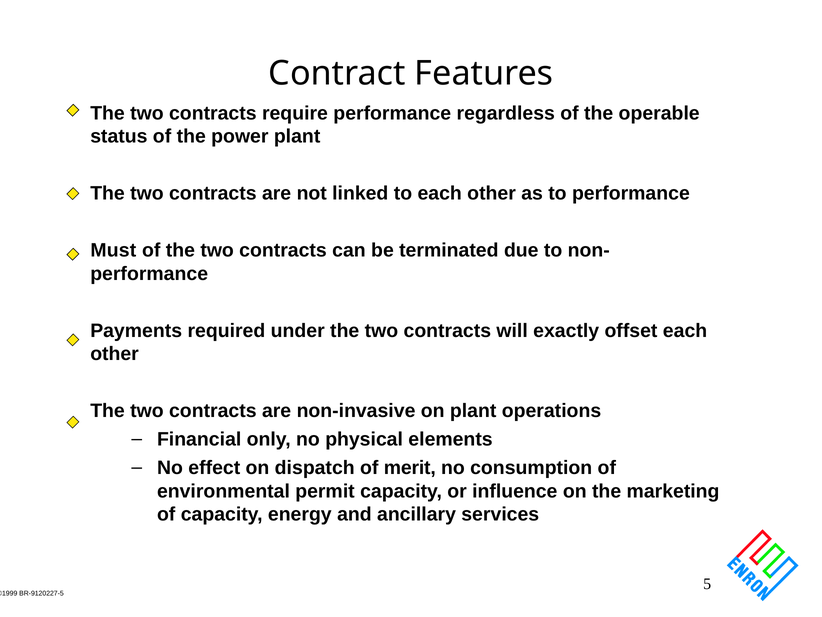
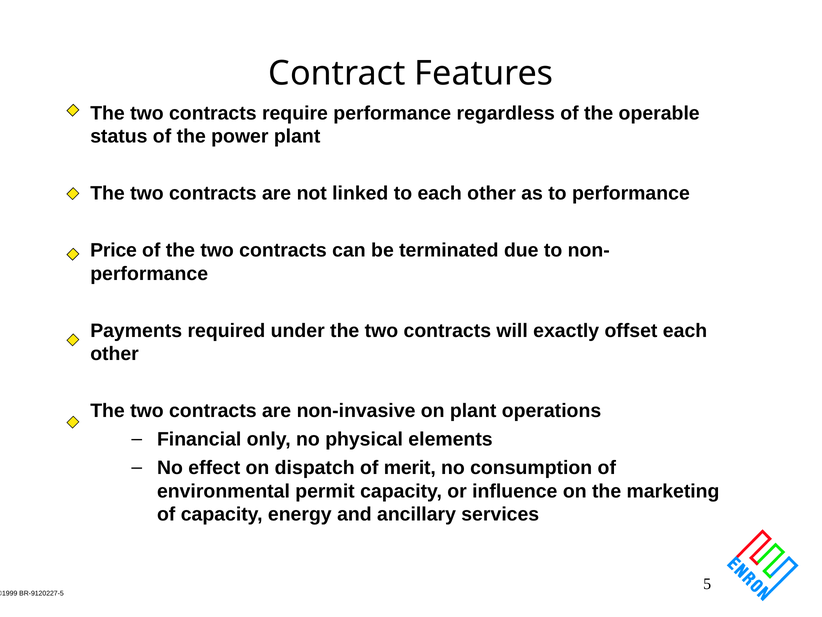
Must: Must -> Price
